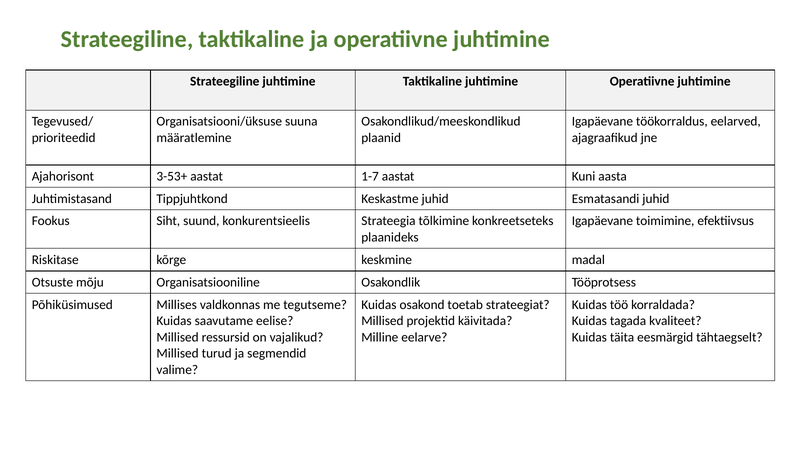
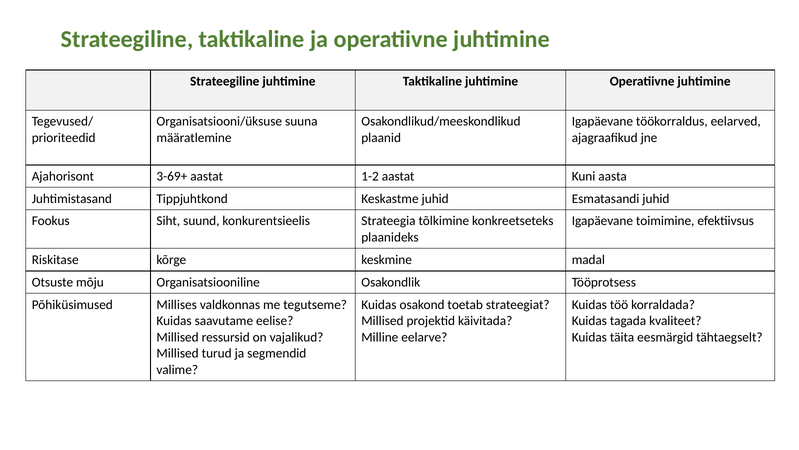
3-53+: 3-53+ -> 3-69+
1-7: 1-7 -> 1-2
